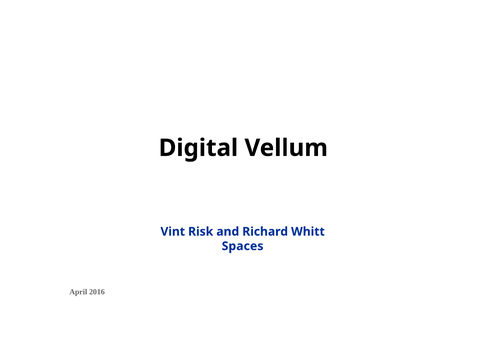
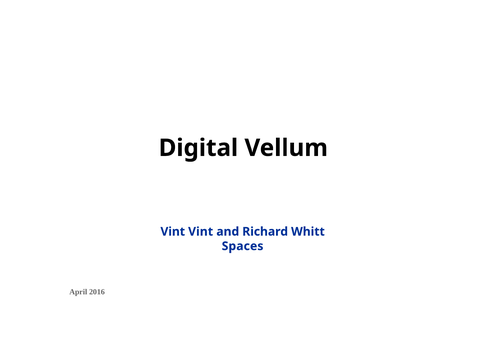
Vint Risk: Risk -> Vint
